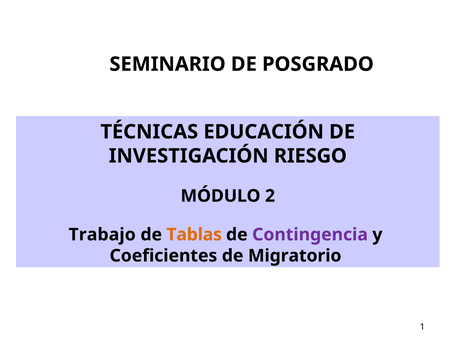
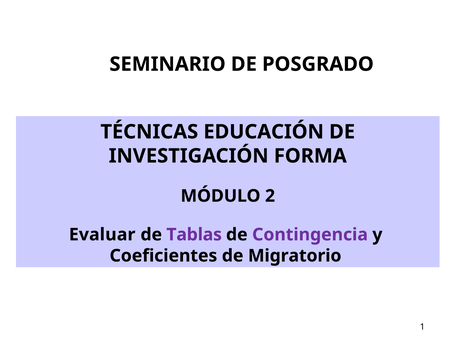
RIESGO: RIESGO -> FORMA
Trabajo: Trabajo -> Evaluar
Tablas colour: orange -> purple
